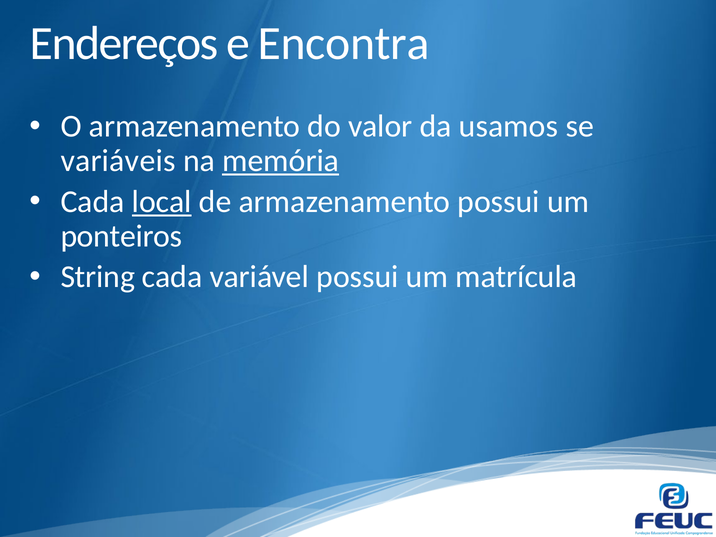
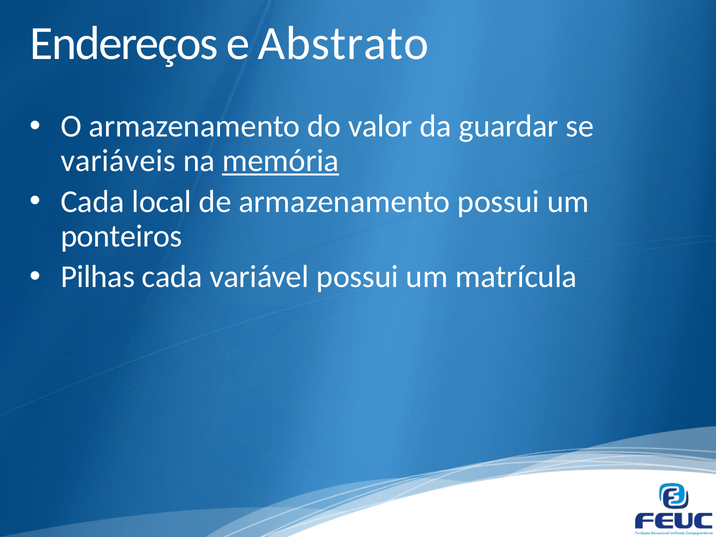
Encontra: Encontra -> Abstrato
usamos: usamos -> guardar
local underline: present -> none
String: String -> Pilhas
